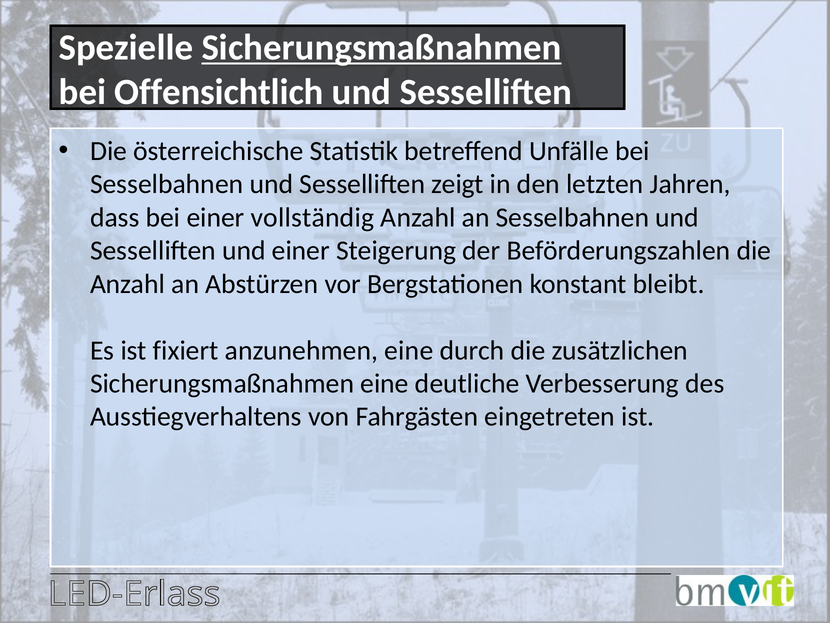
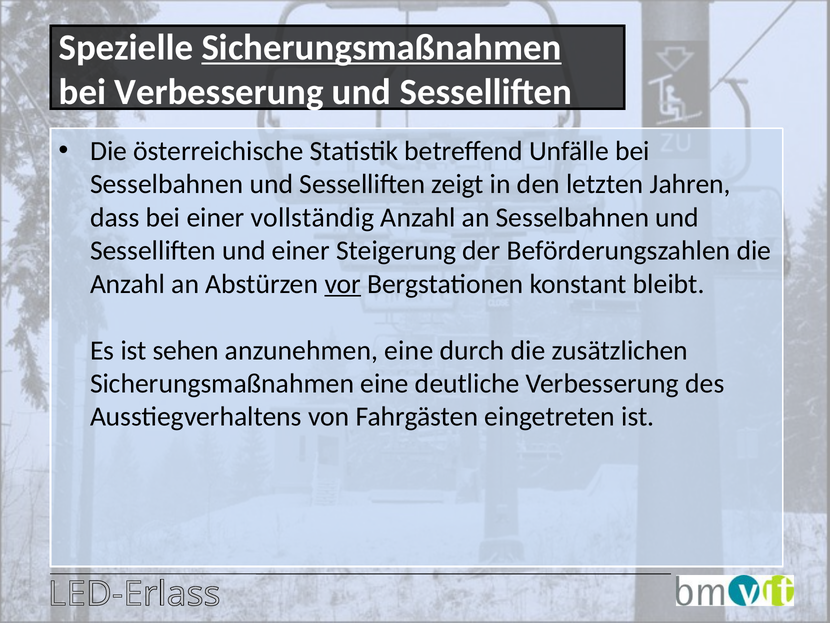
bei Offensichtlich: Offensichtlich -> Verbesserung
vor underline: none -> present
fixiert: fixiert -> sehen
